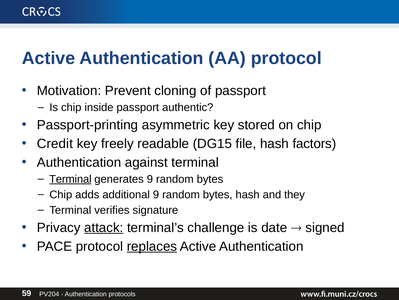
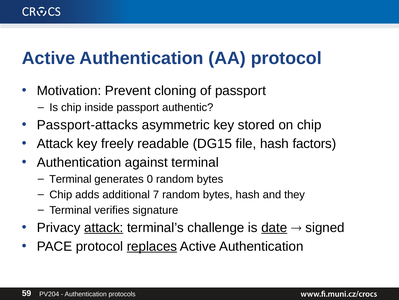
Passport-printing: Passport-printing -> Passport-attacks
Credit at (55, 143): Credit -> Attack
Terminal at (70, 179) underline: present -> none
generates 9: 9 -> 0
additional 9: 9 -> 7
date underline: none -> present
